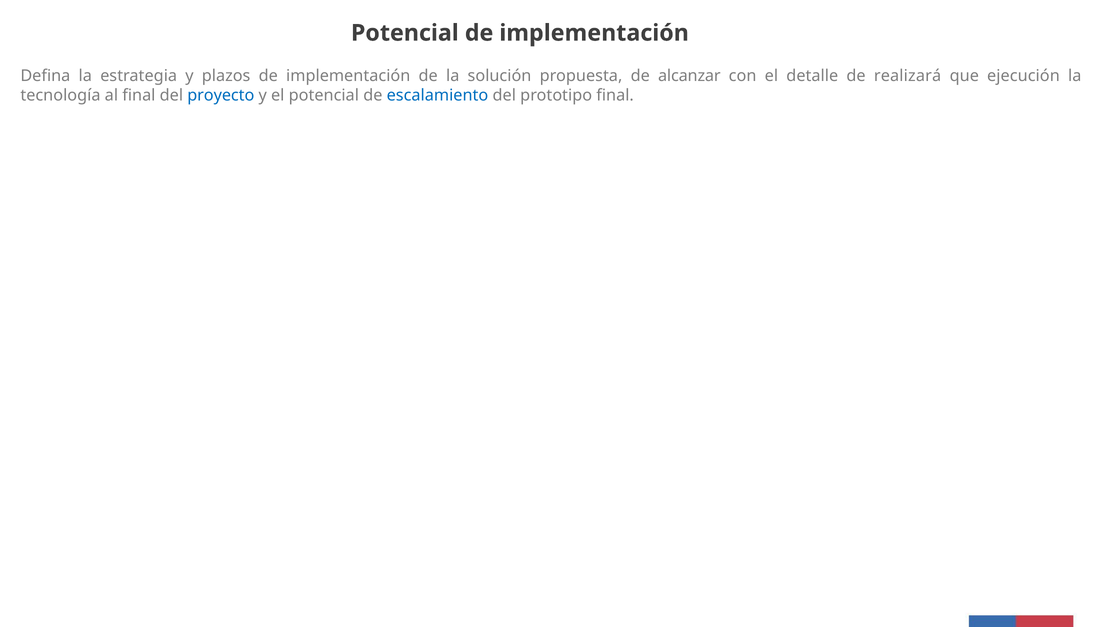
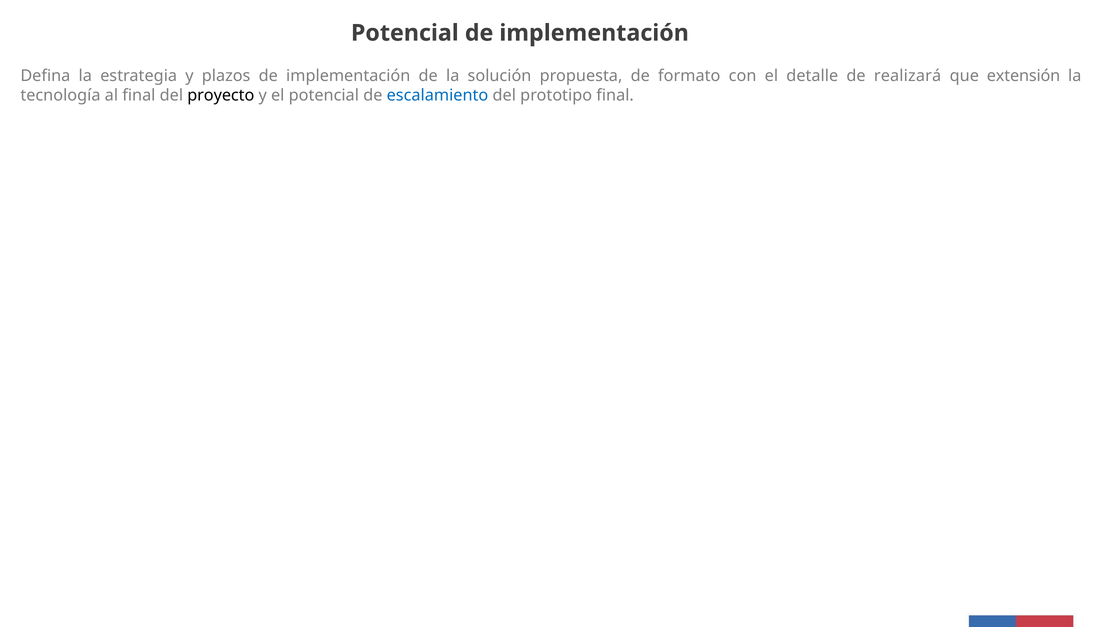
alcanzar: alcanzar -> formato
ejecución: ejecución -> extensión
proyecto colour: blue -> black
